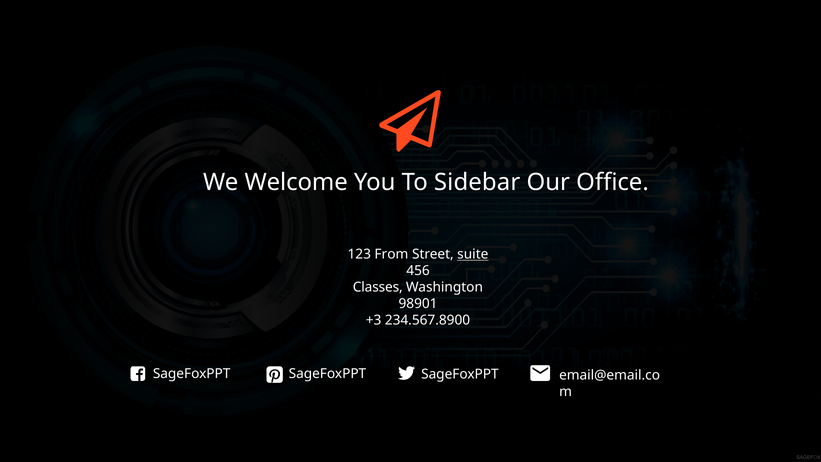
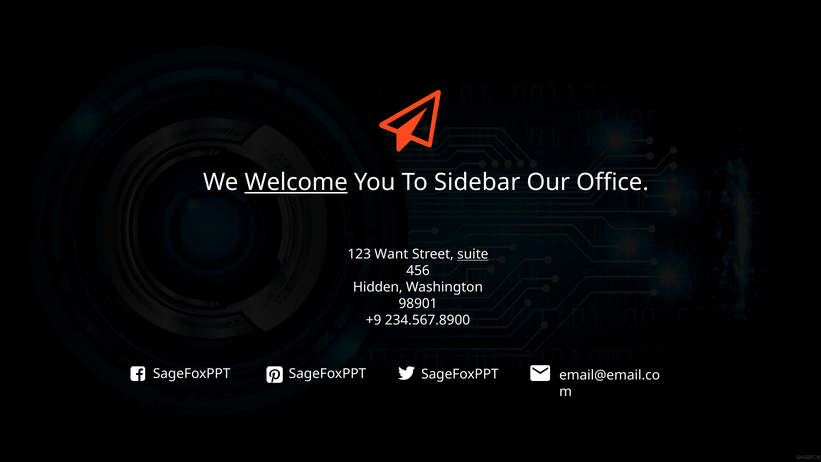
Welcome underline: none -> present
From: From -> Want
Classes: Classes -> Hidden
+3: +3 -> +9
